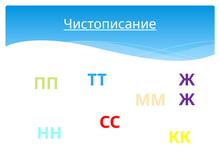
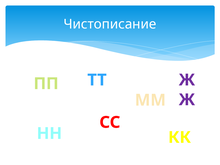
Чистописание underline: present -> none
